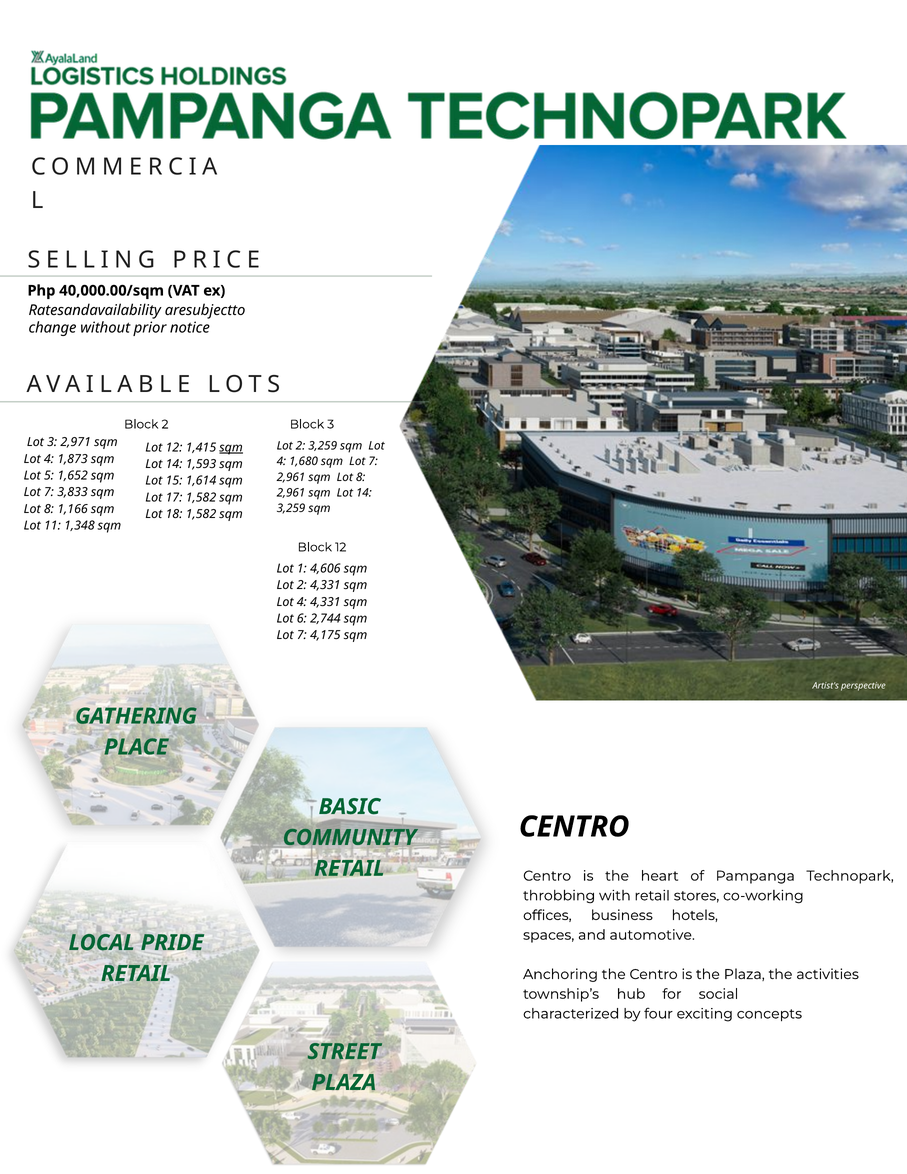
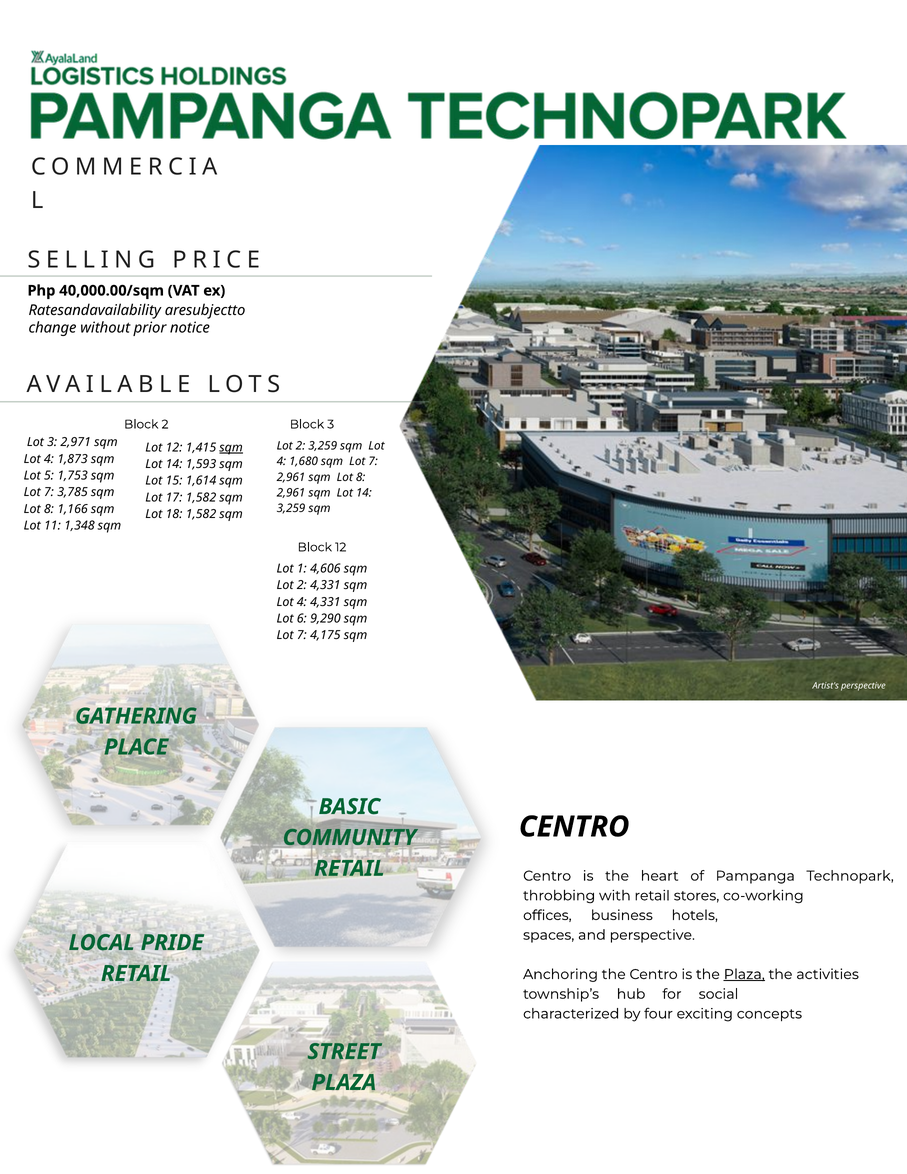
1,652: 1,652 -> 1,753
3,833: 3,833 -> 3,785
2,744: 2,744 -> 9,290
and automotive: automotive -> perspective
Plaza at (744, 974) underline: none -> present
